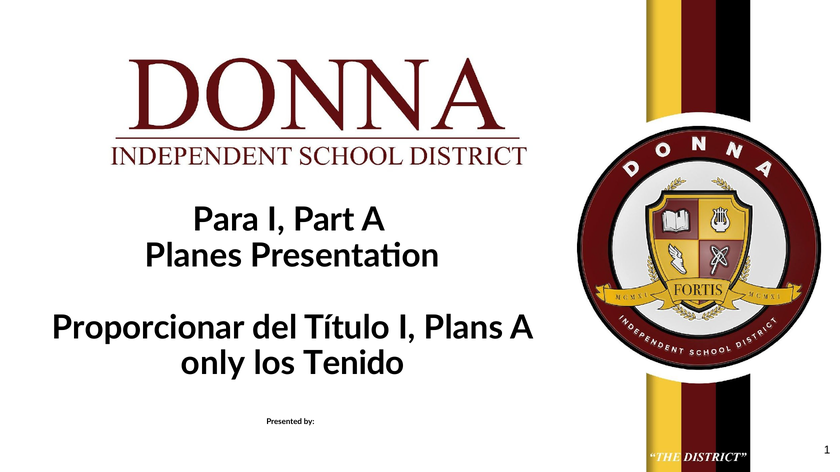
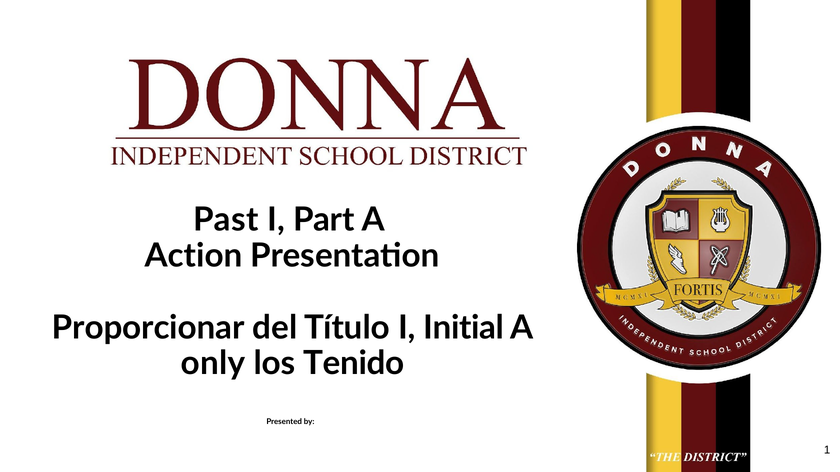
Para: Para -> Past
Planes: Planes -> Action
Plans: Plans -> Initial
